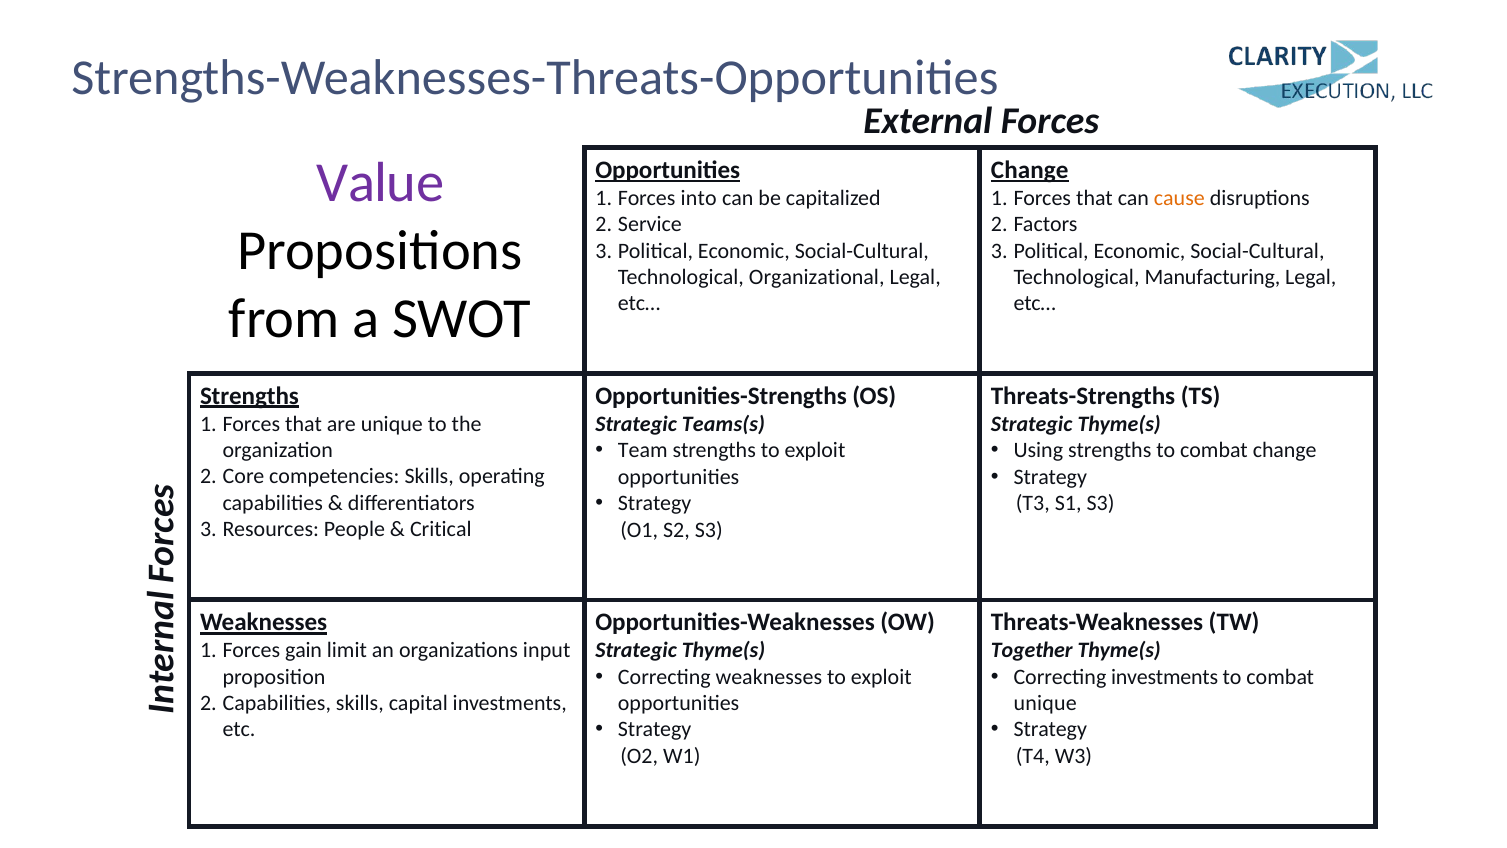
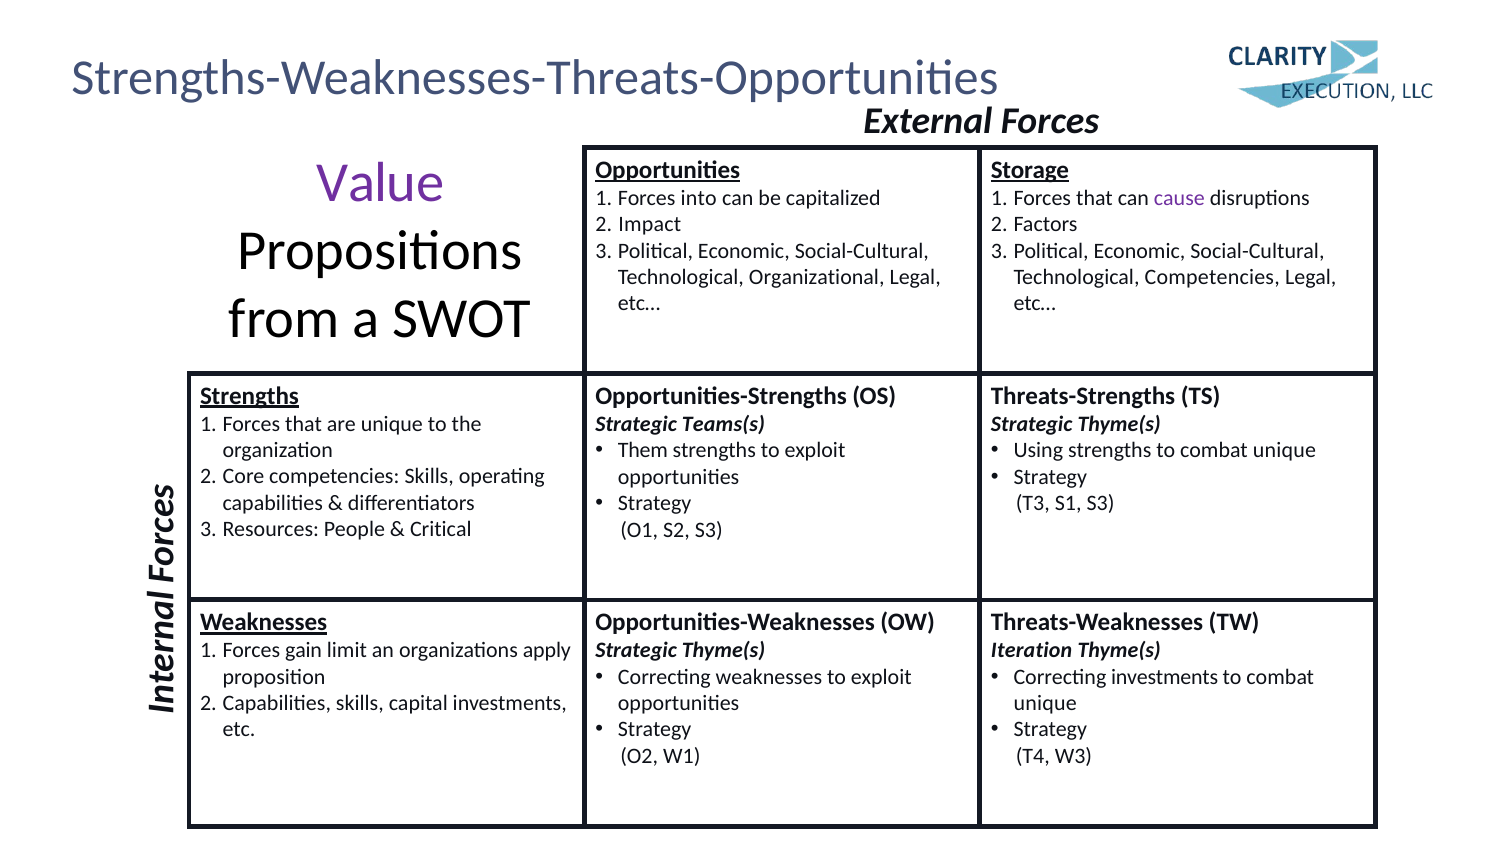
Change at (1030, 170): Change -> Storage
cause colour: orange -> purple
Service: Service -> Impact
Technological Manufacturing: Manufacturing -> Competencies
Team: Team -> Them
strengths to combat change: change -> unique
input: input -> apply
Together: Together -> Iteration
